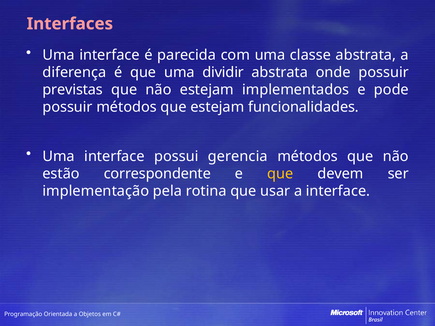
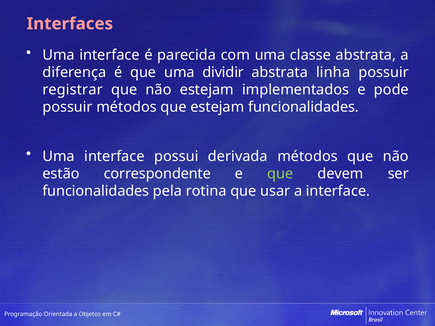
onde: onde -> linha
previstas: previstas -> registrar
gerencia: gerencia -> derivada
que at (280, 174) colour: yellow -> light green
implementação at (96, 191): implementação -> funcionalidades
